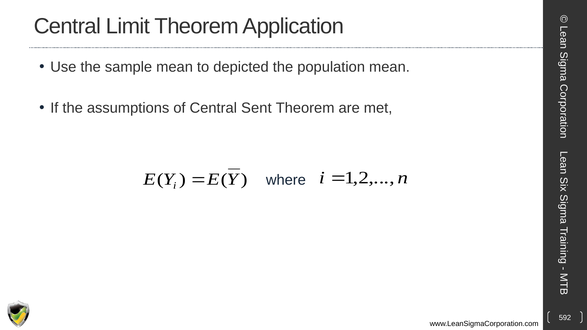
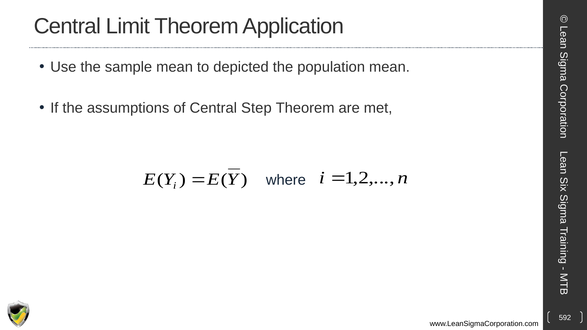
Sent: Sent -> Step
